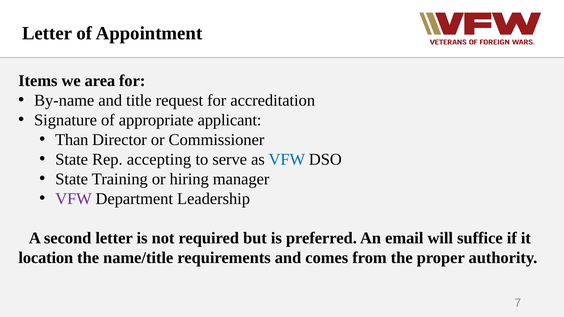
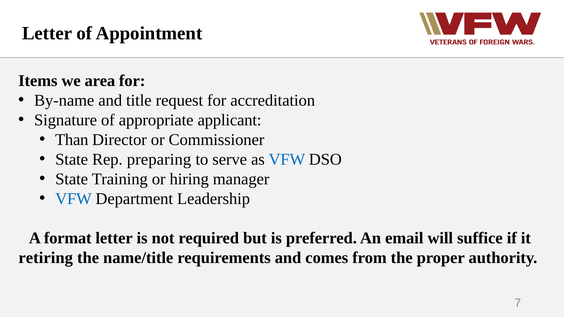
accepting: accepting -> preparing
VFW at (74, 199) colour: purple -> blue
second: second -> format
location: location -> retiring
